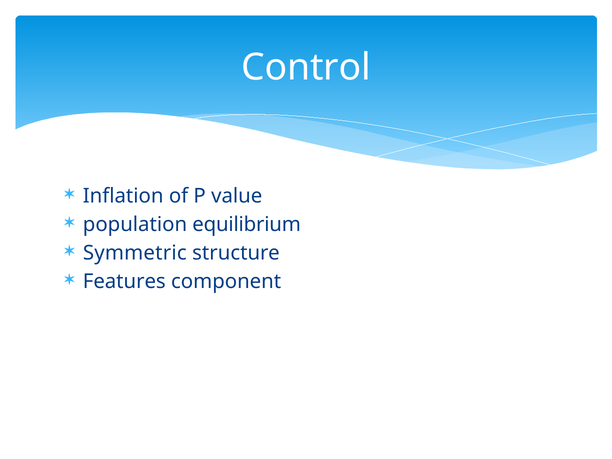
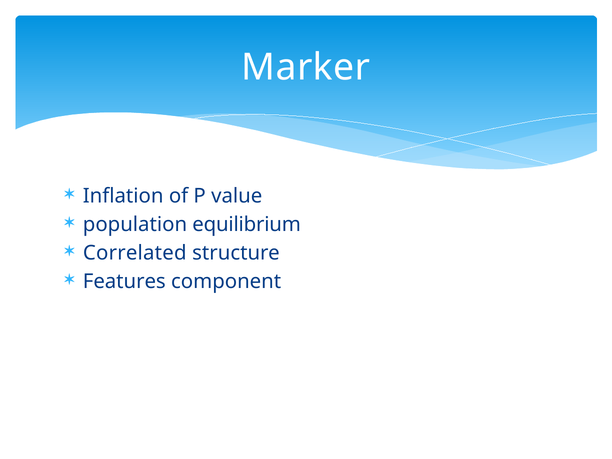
Control: Control -> Marker
Symmetric: Symmetric -> Correlated
